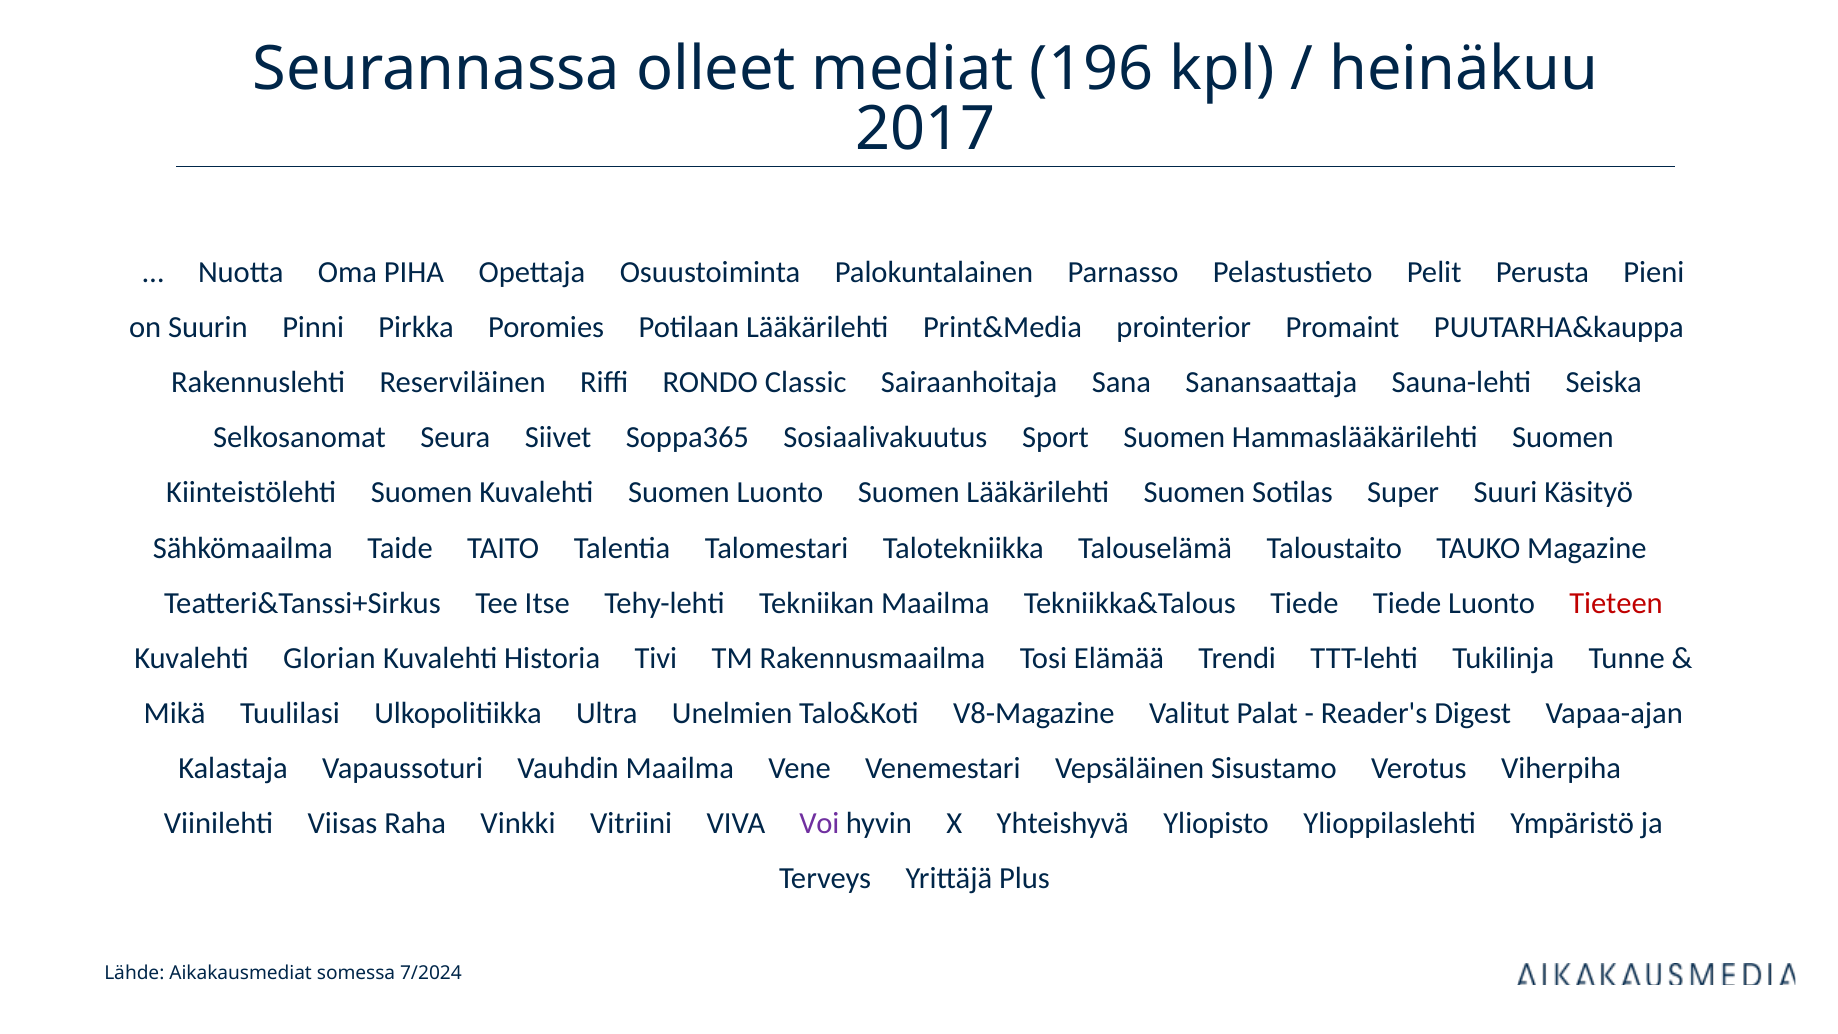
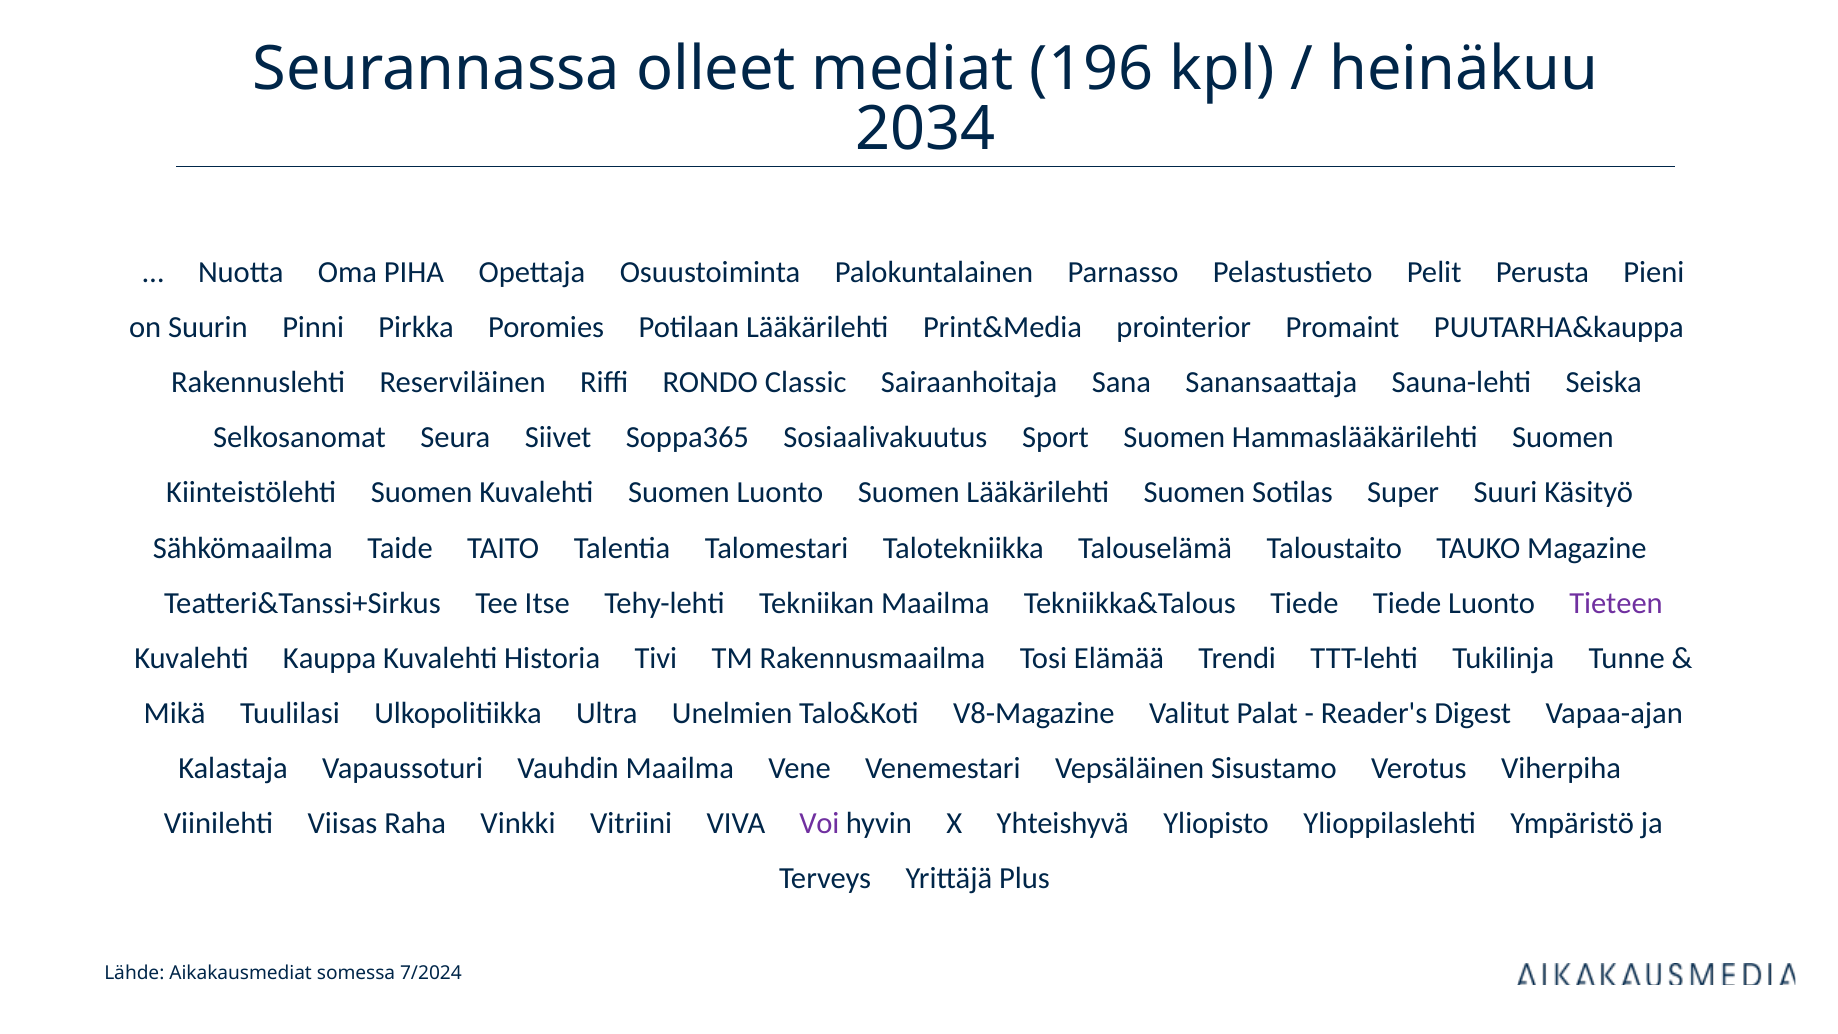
2017: 2017 -> 2034
Tieteen colour: red -> purple
Glorian: Glorian -> Kauppa
